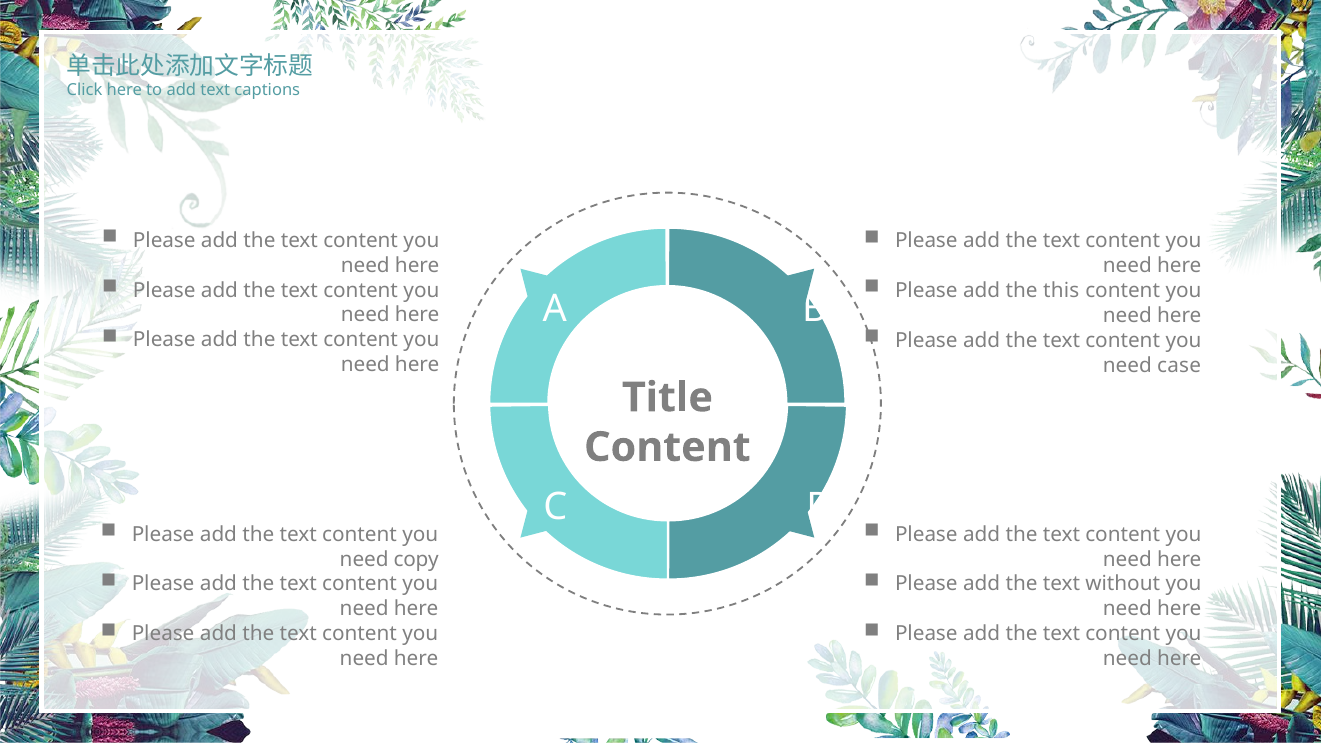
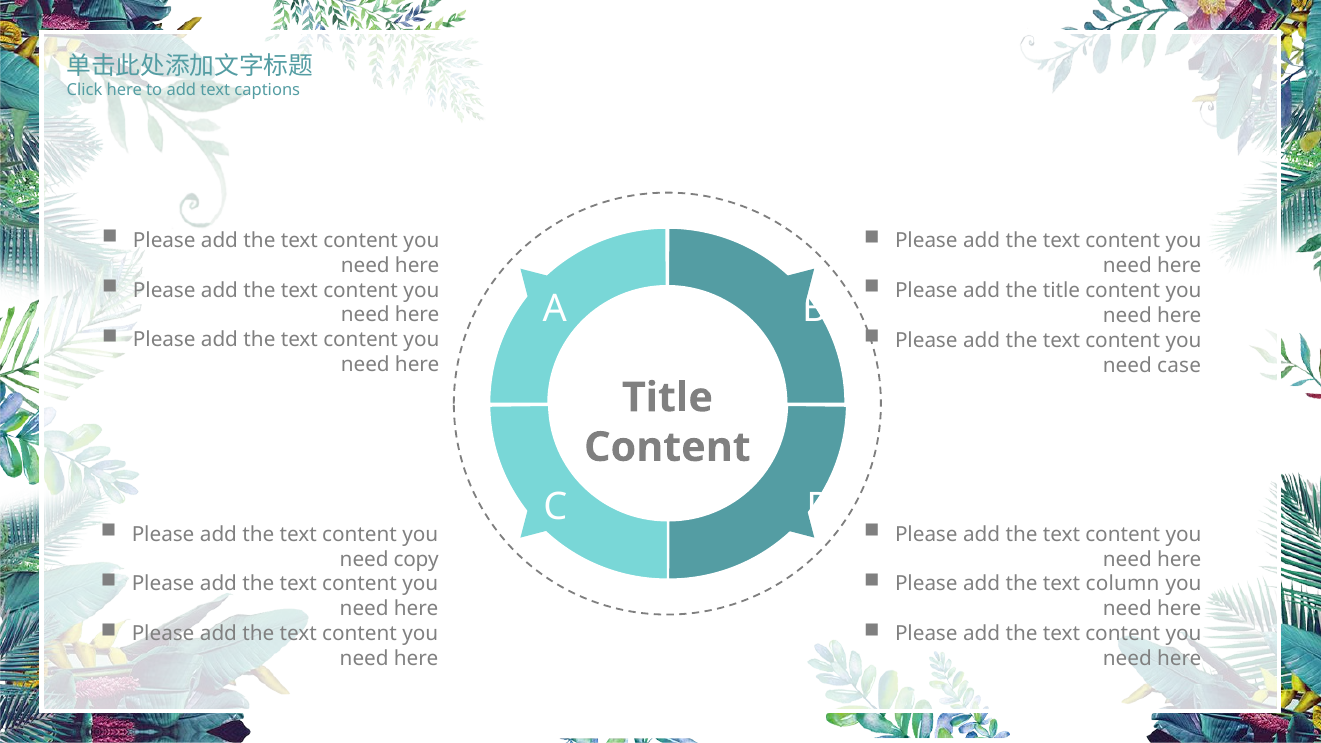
the this: this -> title
without: without -> column
